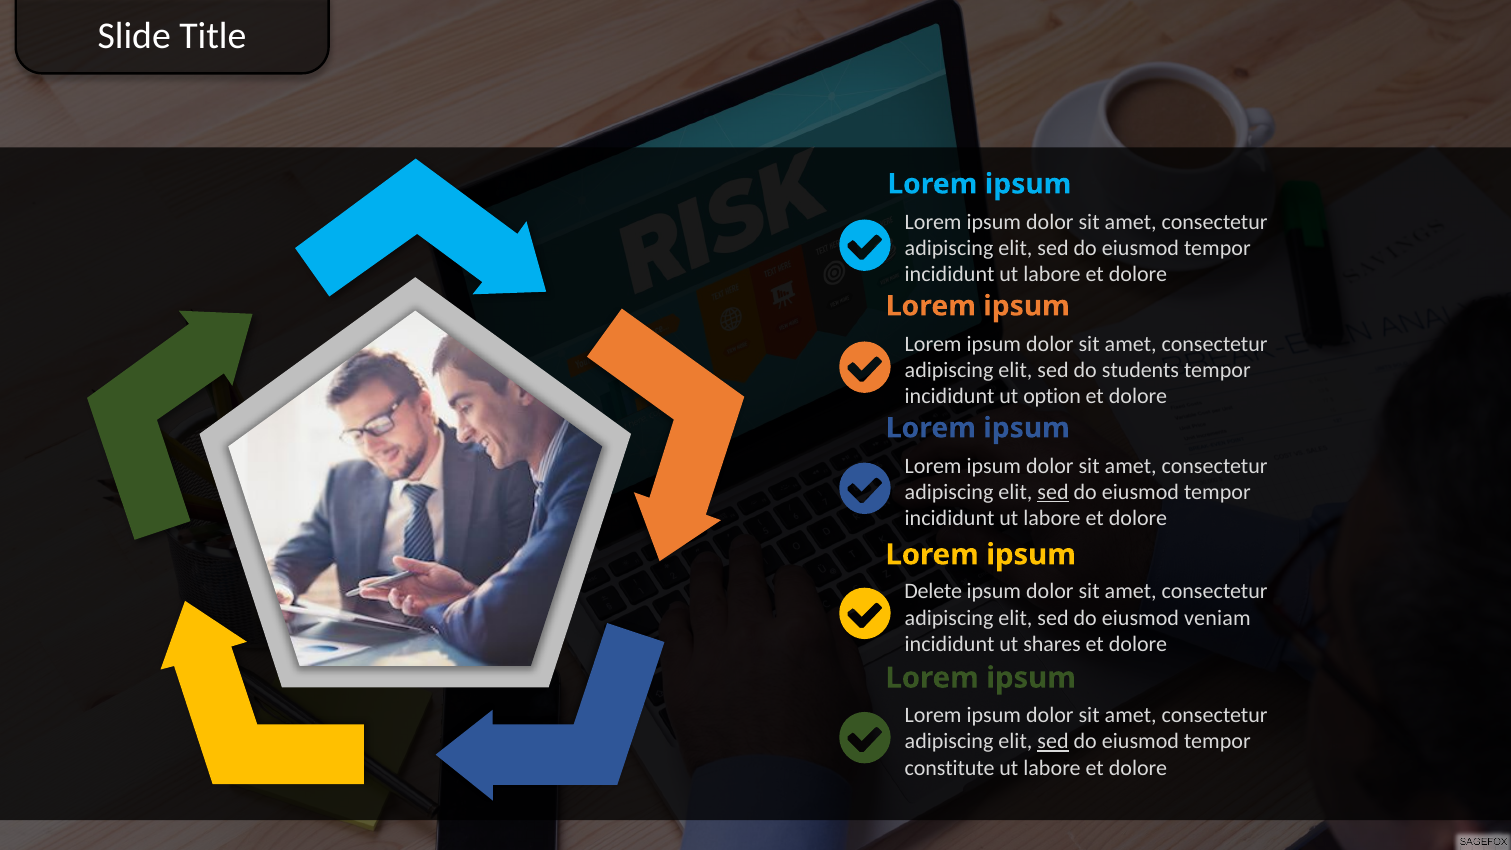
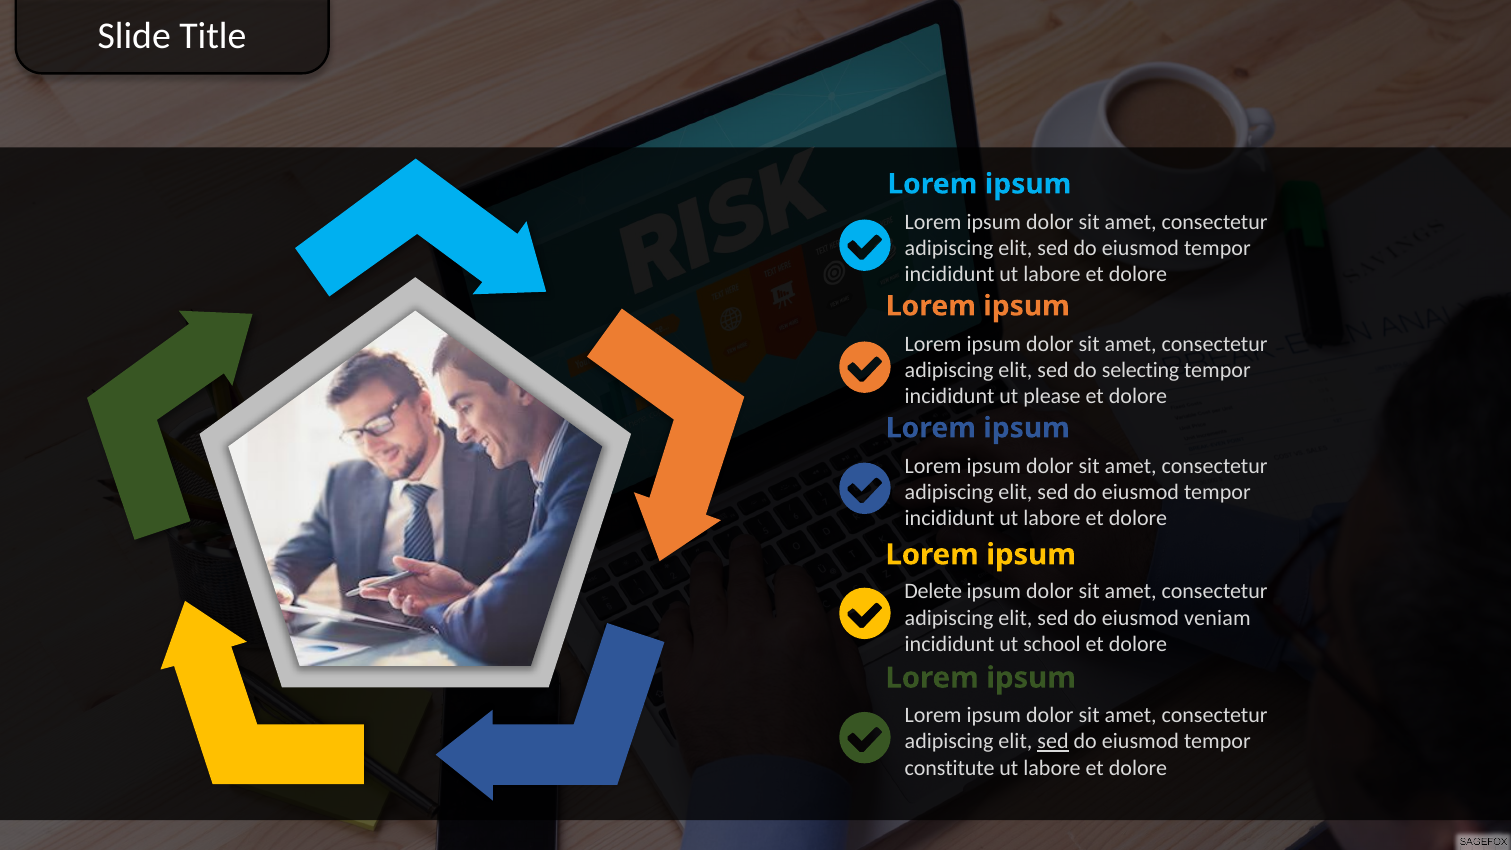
students: students -> selecting
option: option -> please
sed at (1053, 492) underline: present -> none
shares: shares -> school
